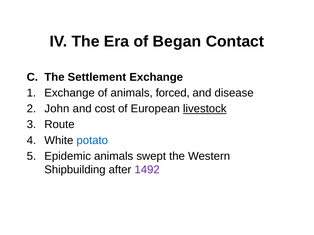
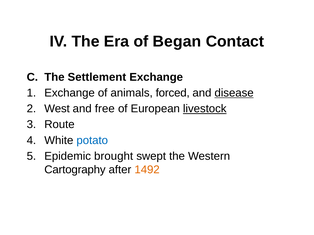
disease underline: none -> present
John: John -> West
cost: cost -> free
Epidemic animals: animals -> brought
Shipbuilding: Shipbuilding -> Cartography
1492 colour: purple -> orange
